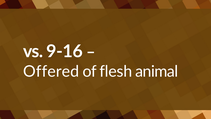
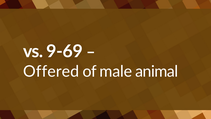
9-16: 9-16 -> 9-69
flesh: flesh -> male
